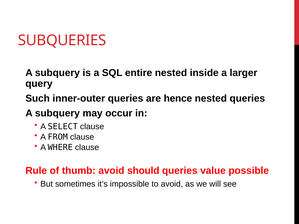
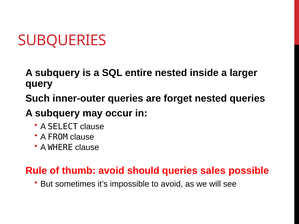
hence: hence -> forget
value: value -> sales
